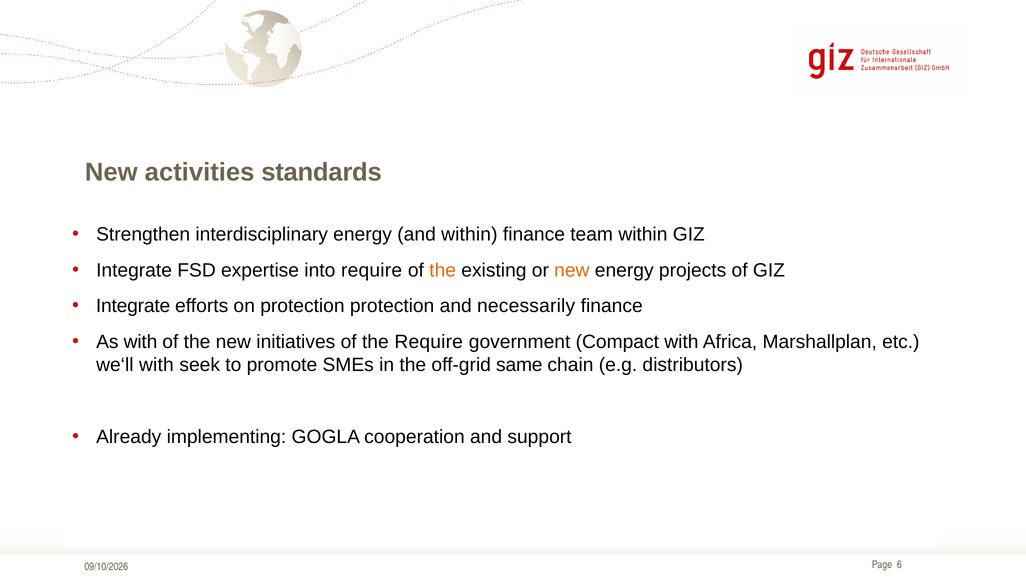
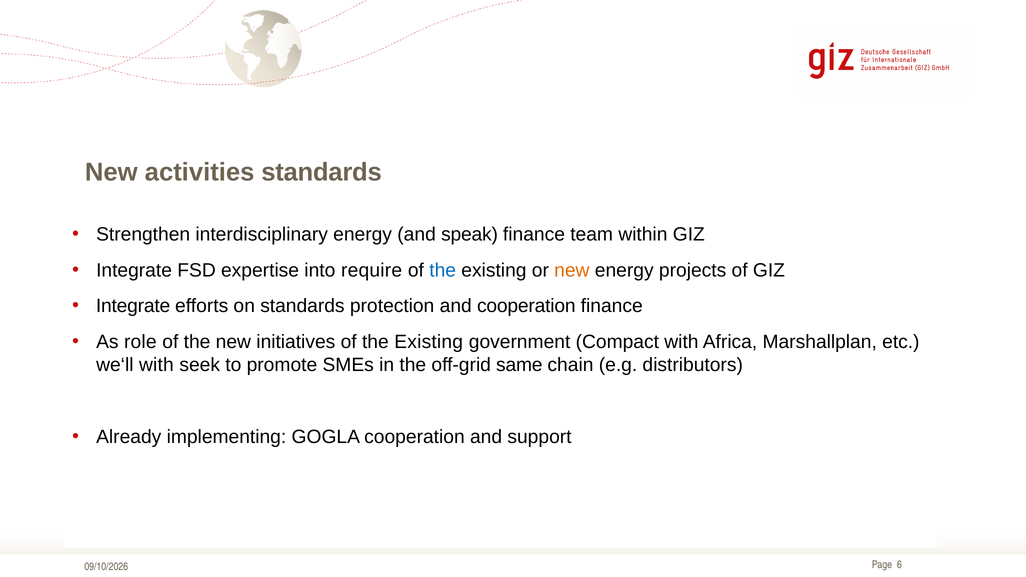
and within: within -> speak
the at (443, 270) colour: orange -> blue
on protection: protection -> standards
and necessarily: necessarily -> cooperation
As with: with -> role
initiatives of the Require: Require -> Existing
